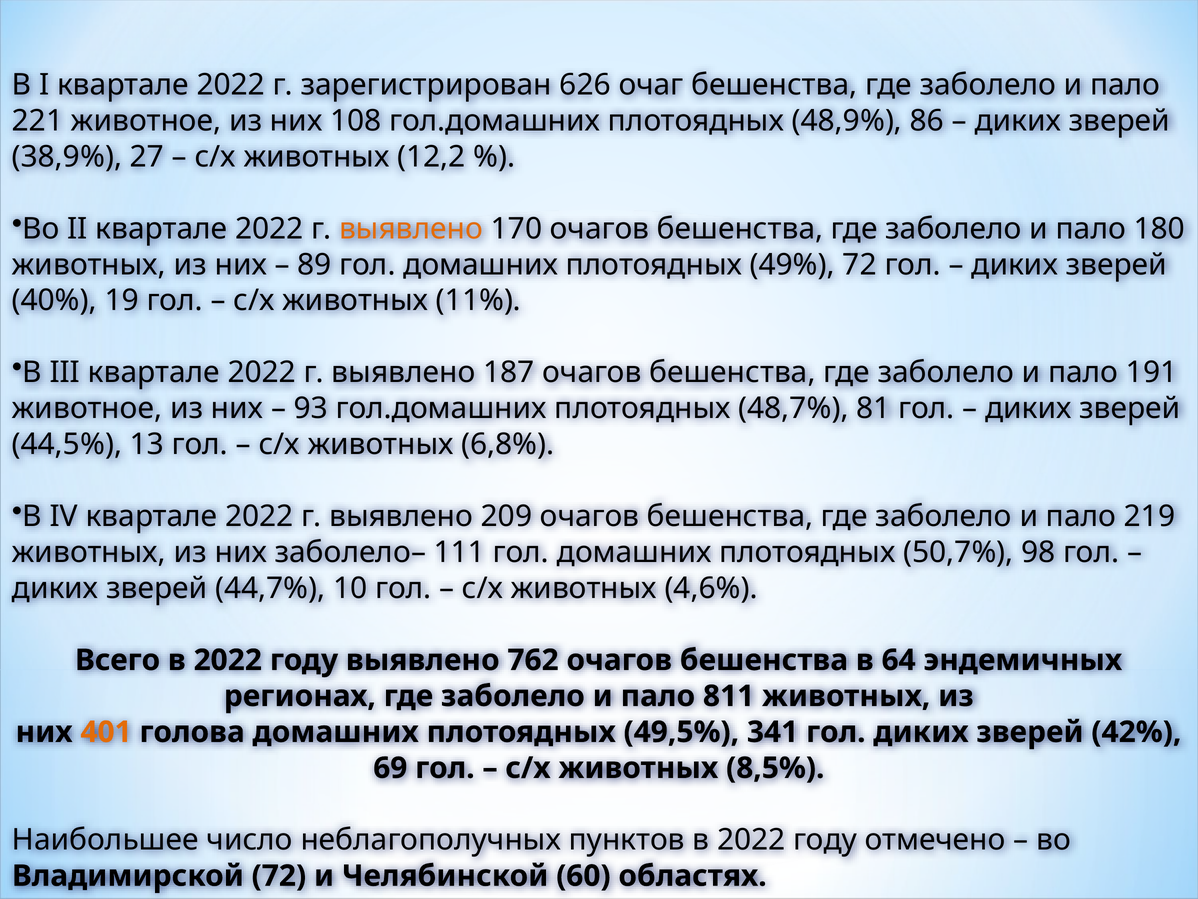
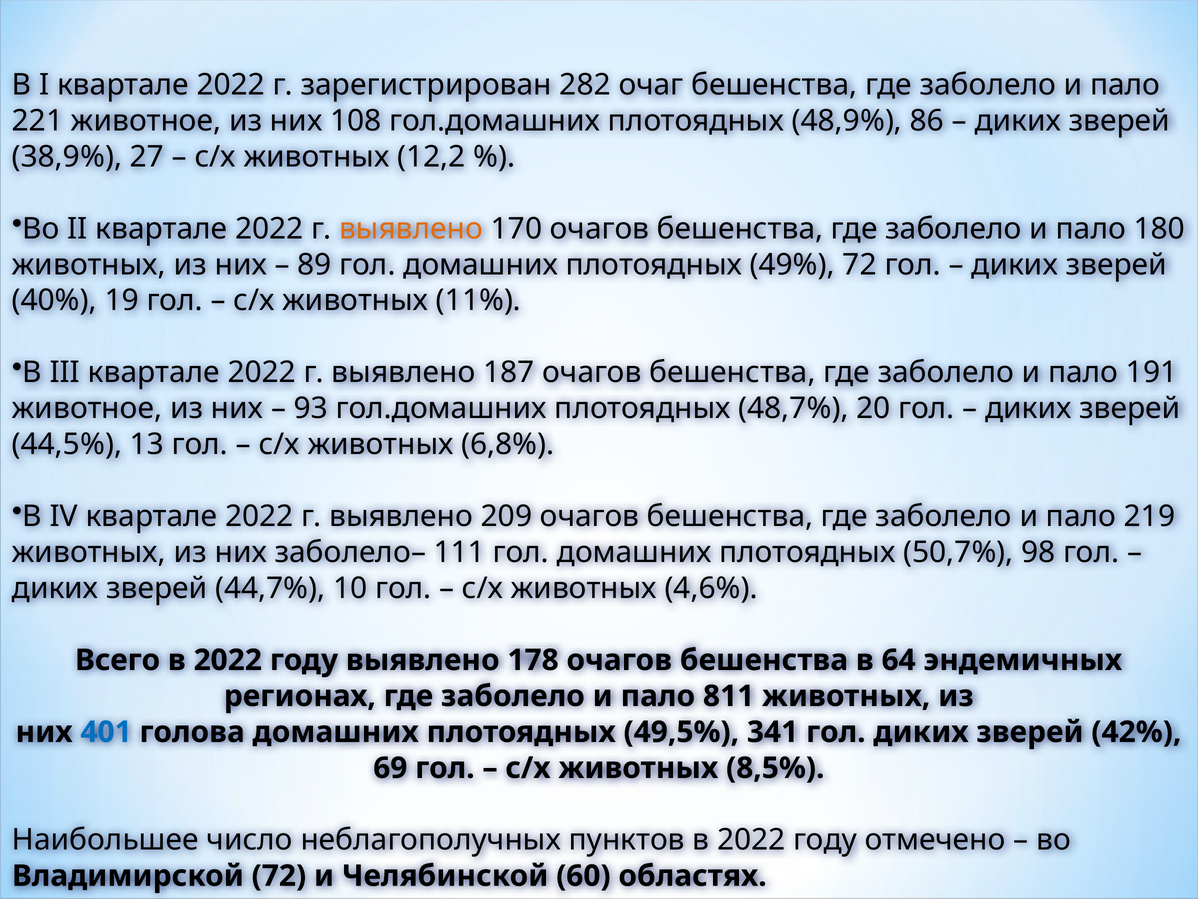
626: 626 -> 282
81: 81 -> 20
762: 762 -> 178
401 colour: orange -> blue
